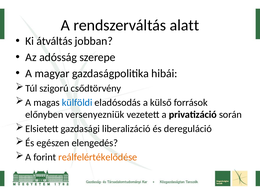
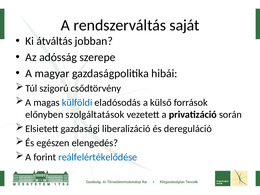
alatt: alatt -> saját
versenyezniük: versenyezniük -> szolgáltatások
reálfelértékelődése colour: orange -> blue
